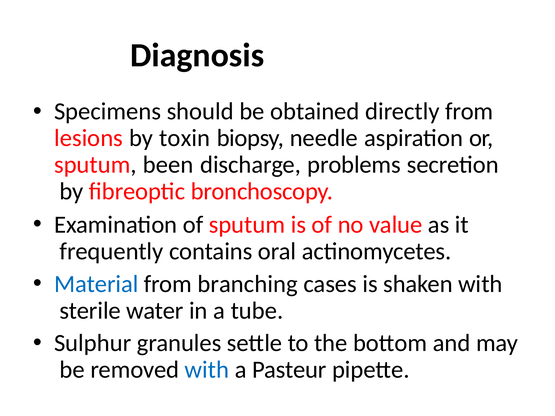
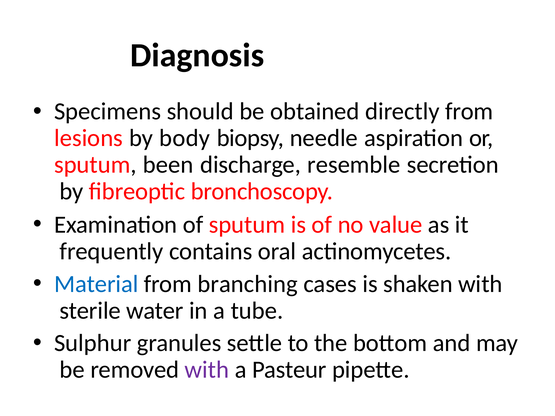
toxin: toxin -> body
problems: problems -> resemble
with at (207, 370) colour: blue -> purple
